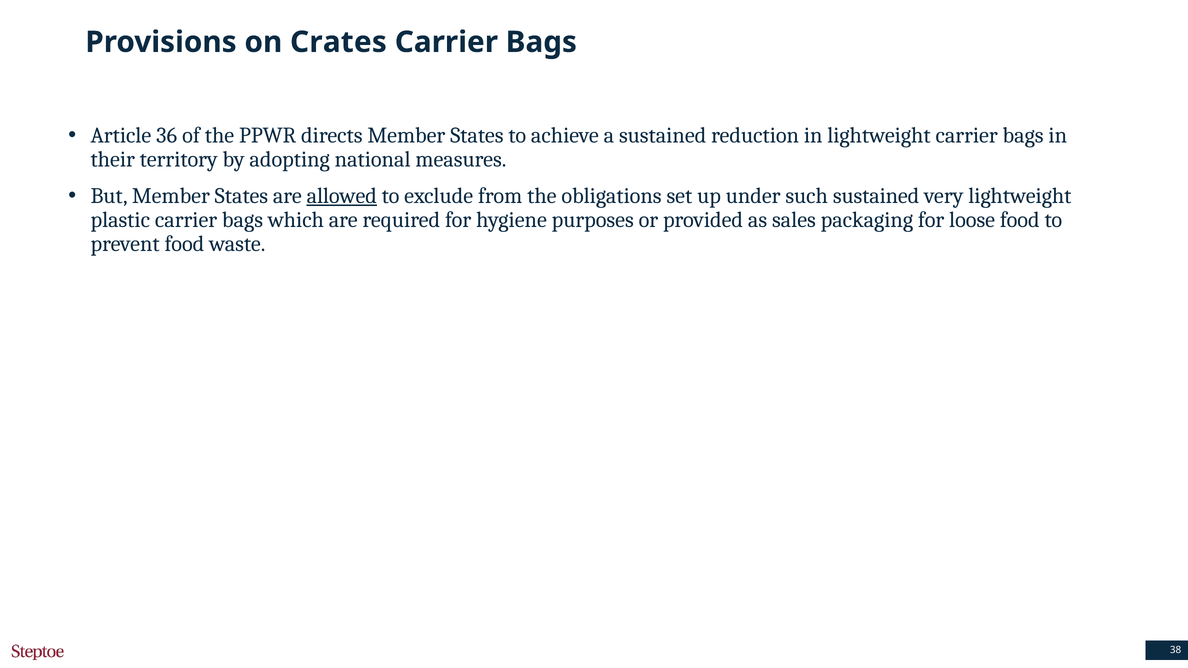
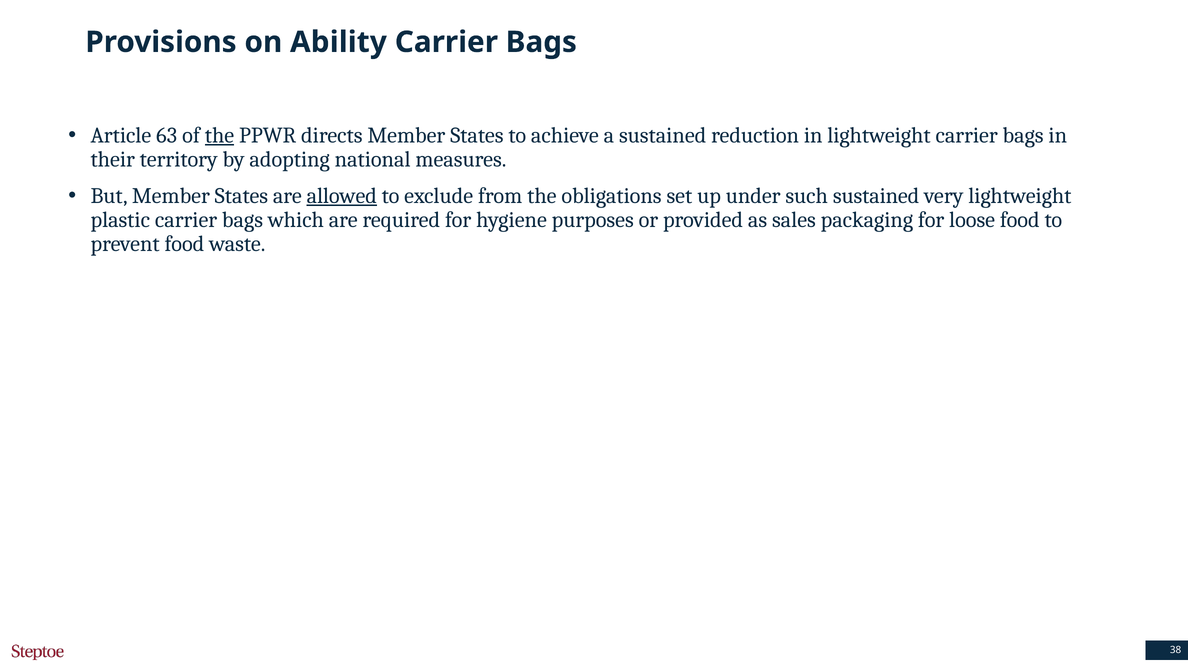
Crates: Crates -> Ability
36: 36 -> 63
the at (219, 135) underline: none -> present
